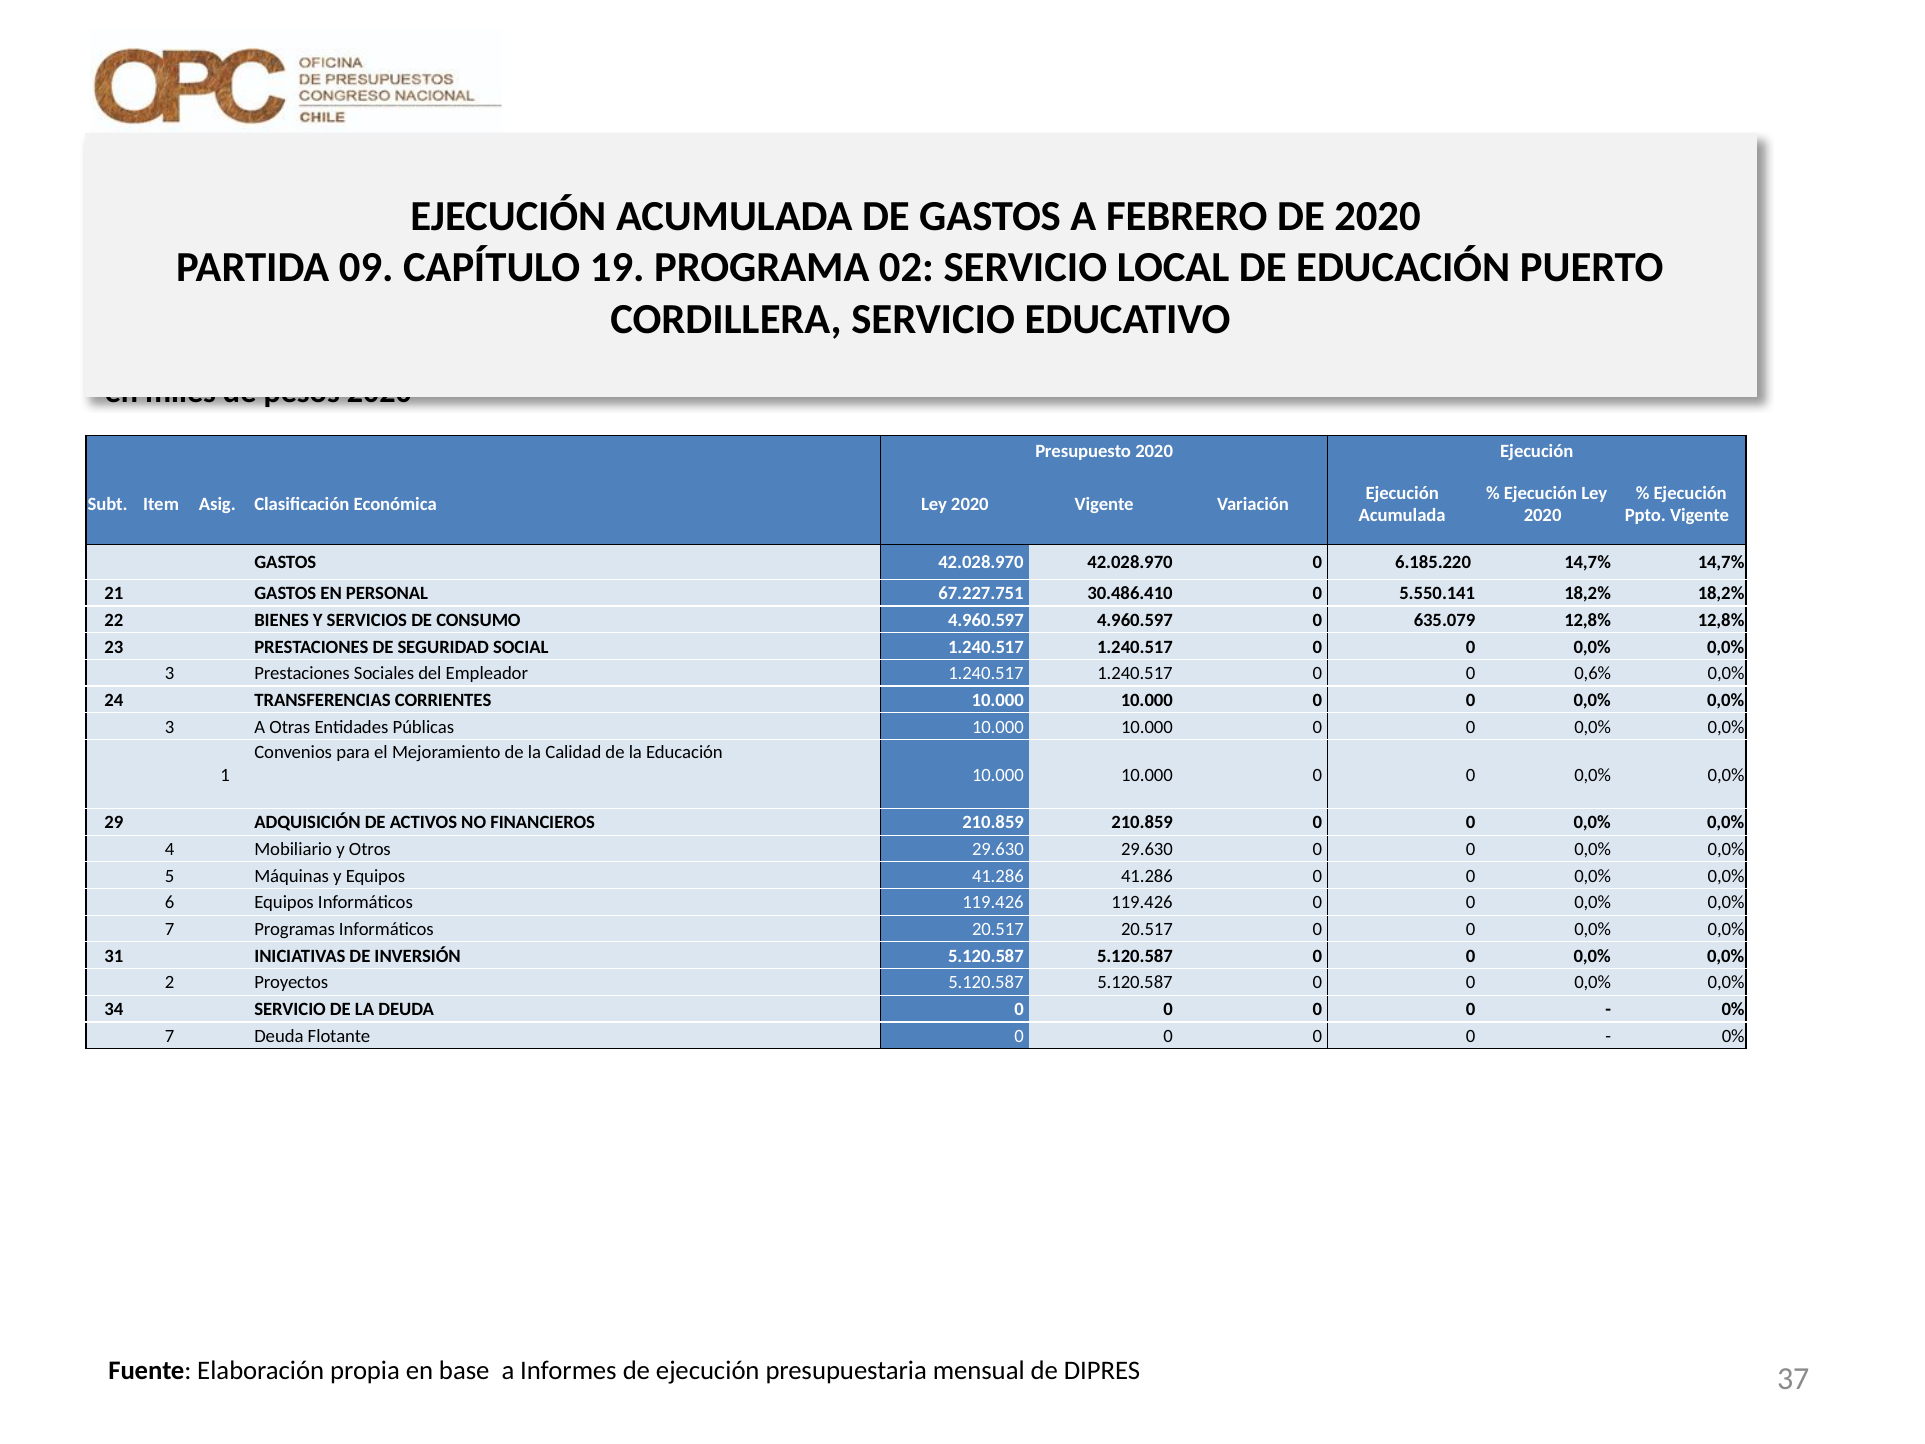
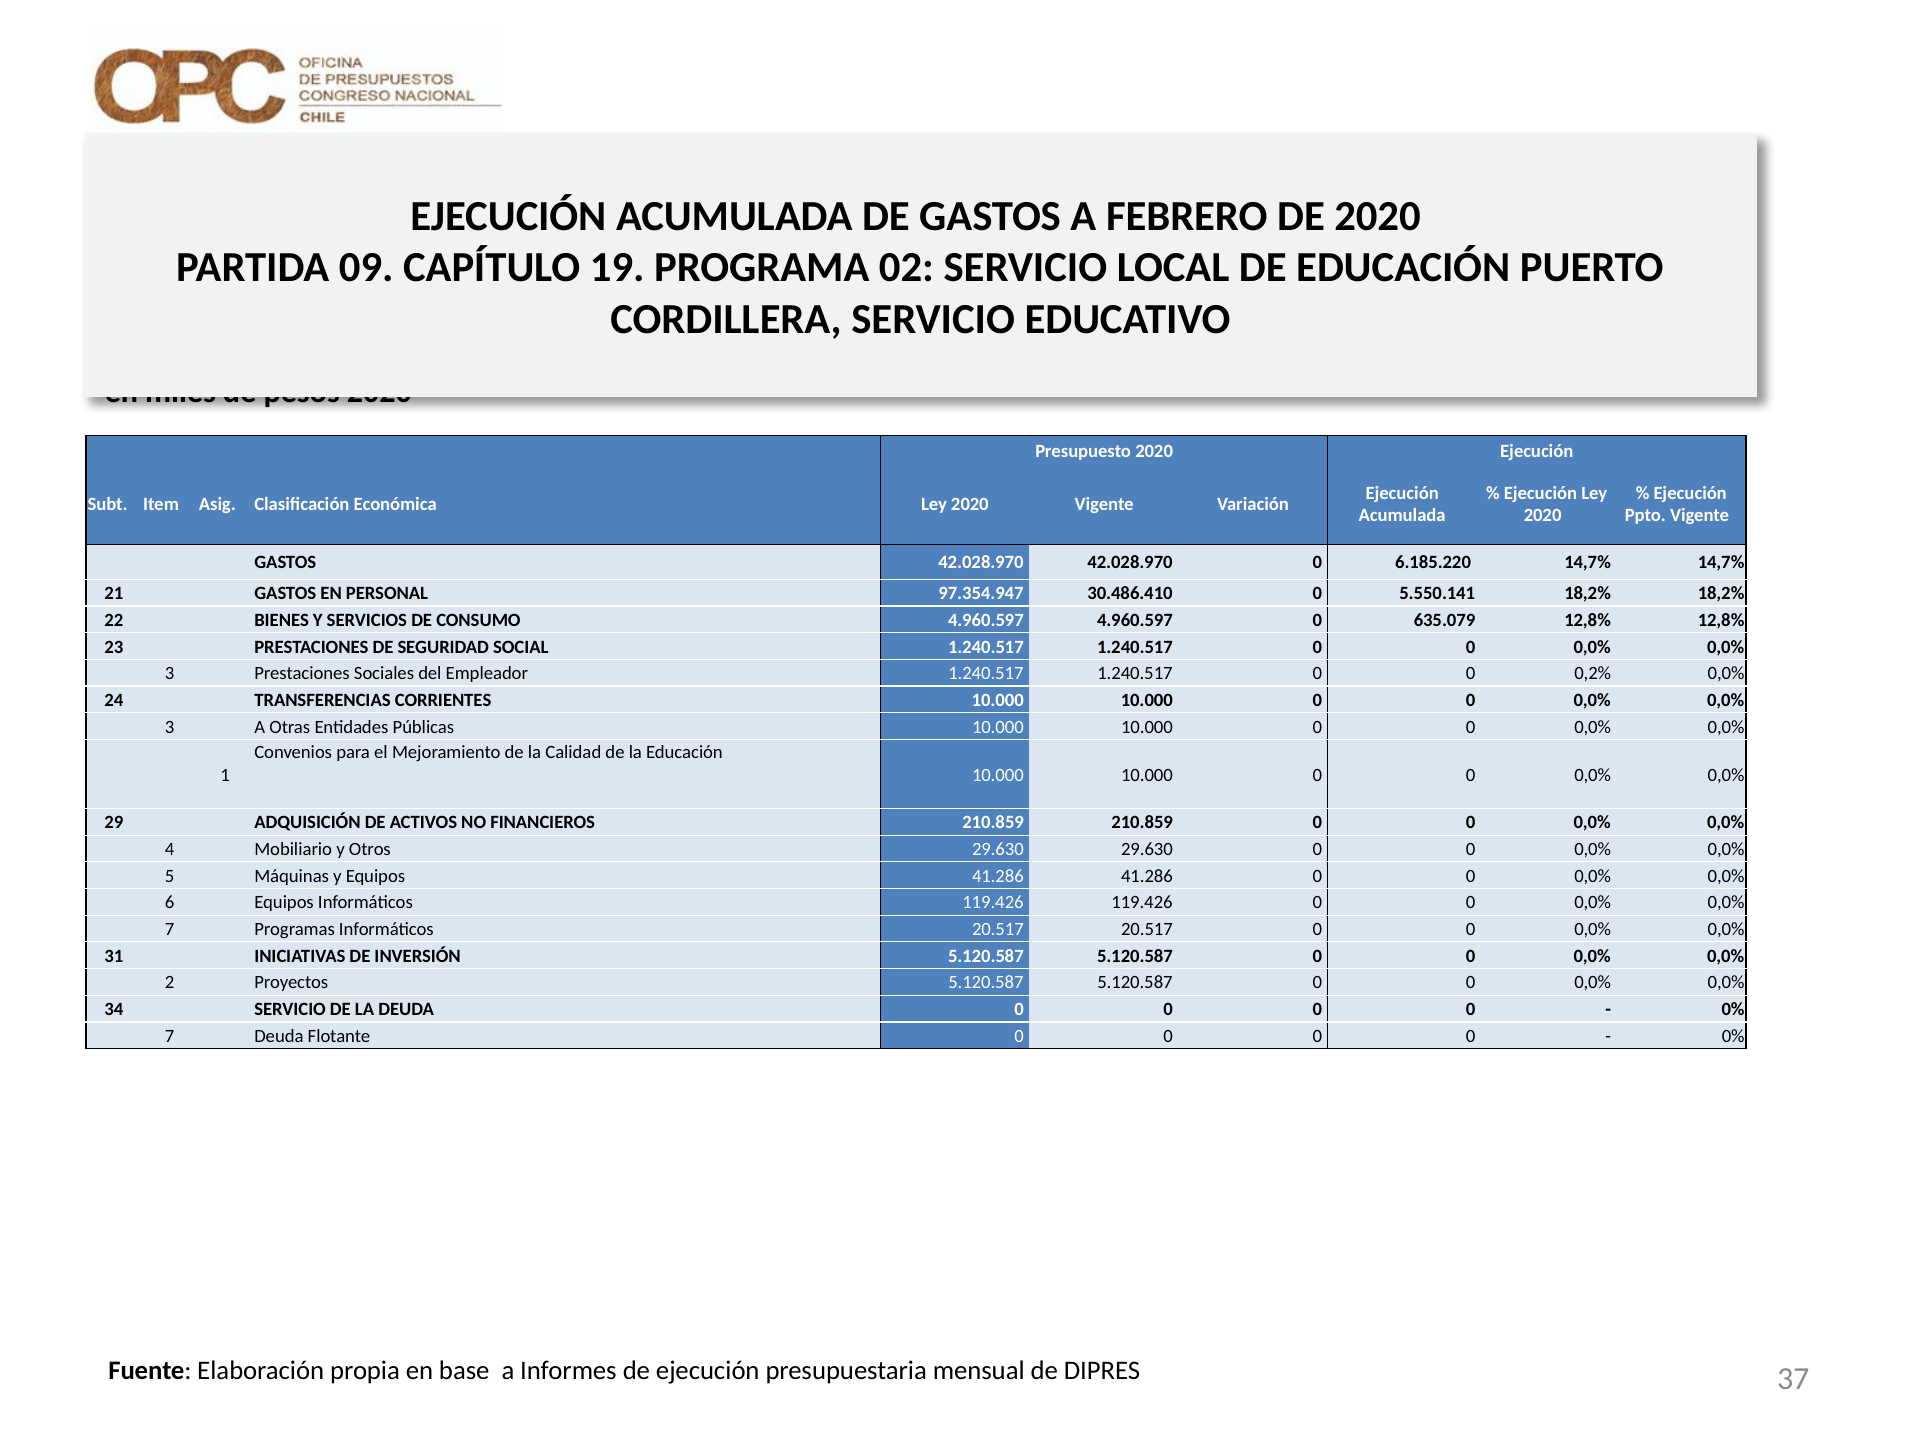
67.227.751: 67.227.751 -> 97.354.947
0,6%: 0,6% -> 0,2%
